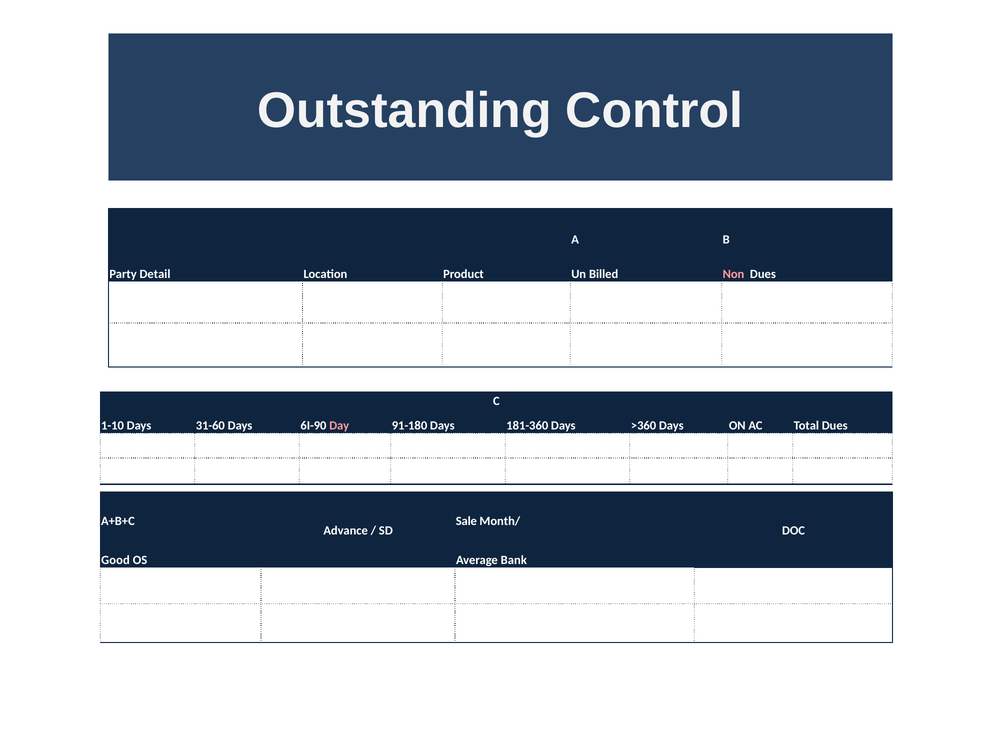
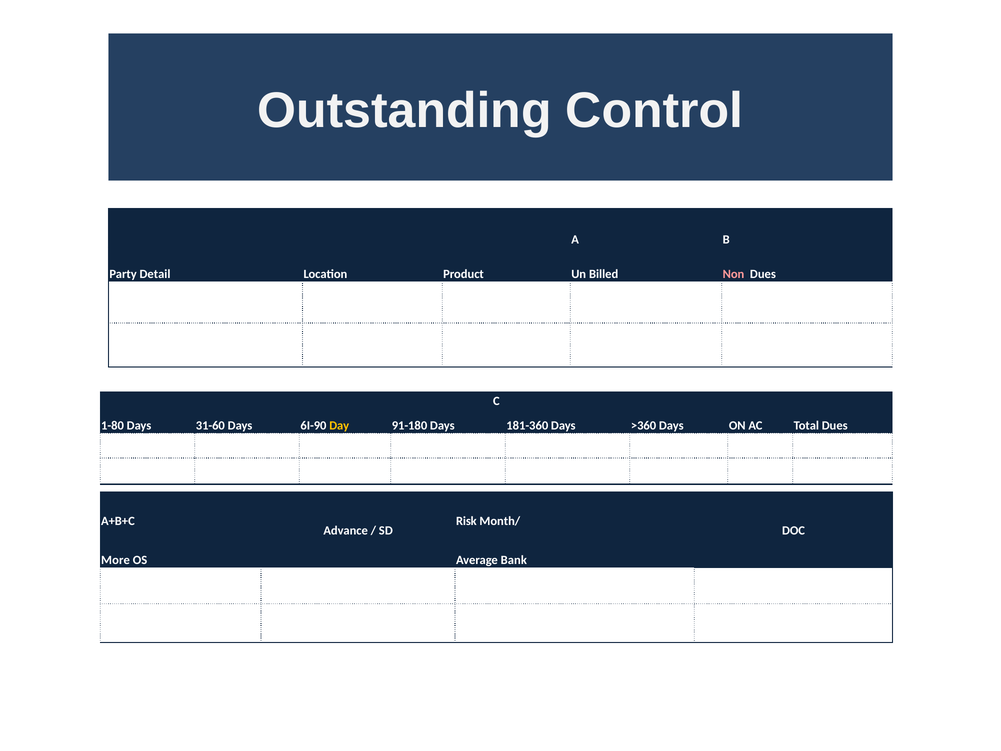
1-10: 1-10 -> 1-80
Day colour: pink -> yellow
Sale: Sale -> Risk
Good: Good -> More
